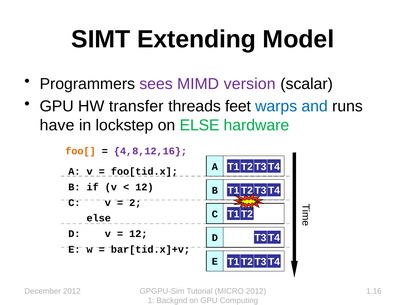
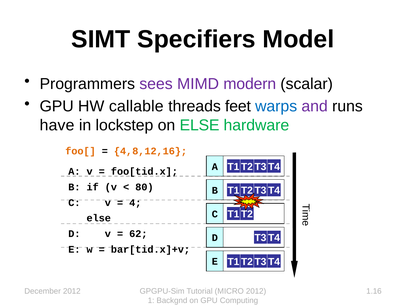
Extending: Extending -> Specifiers
version: version -> modern
transfer: transfer -> callable
and colour: blue -> purple
4,8,12,16 colour: purple -> orange
12 at (144, 187): 12 -> 80
2: 2 -> 4
12 at (138, 233): 12 -> 62
